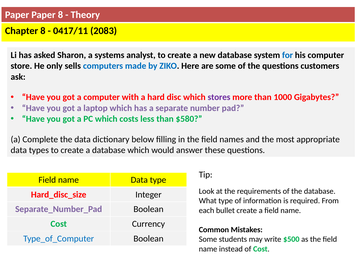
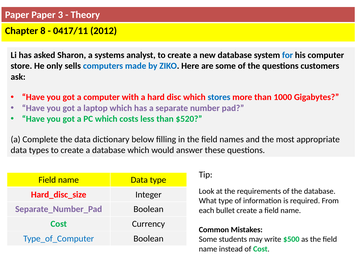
Paper 8: 8 -> 3
2083: 2083 -> 2012
stores colour: purple -> blue
$580: $580 -> $520
